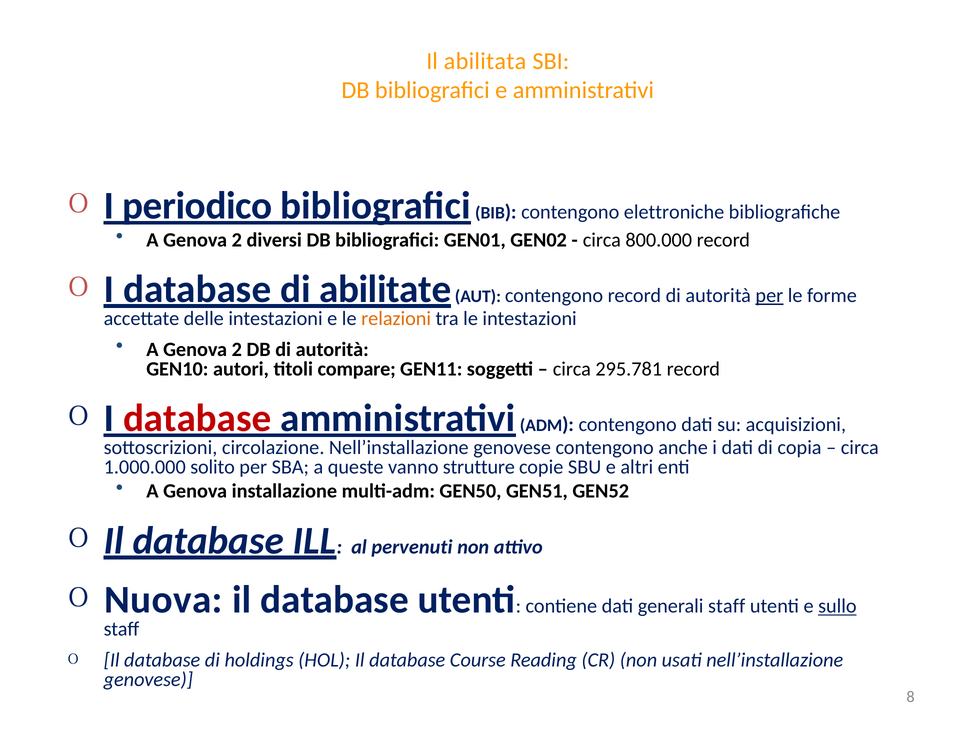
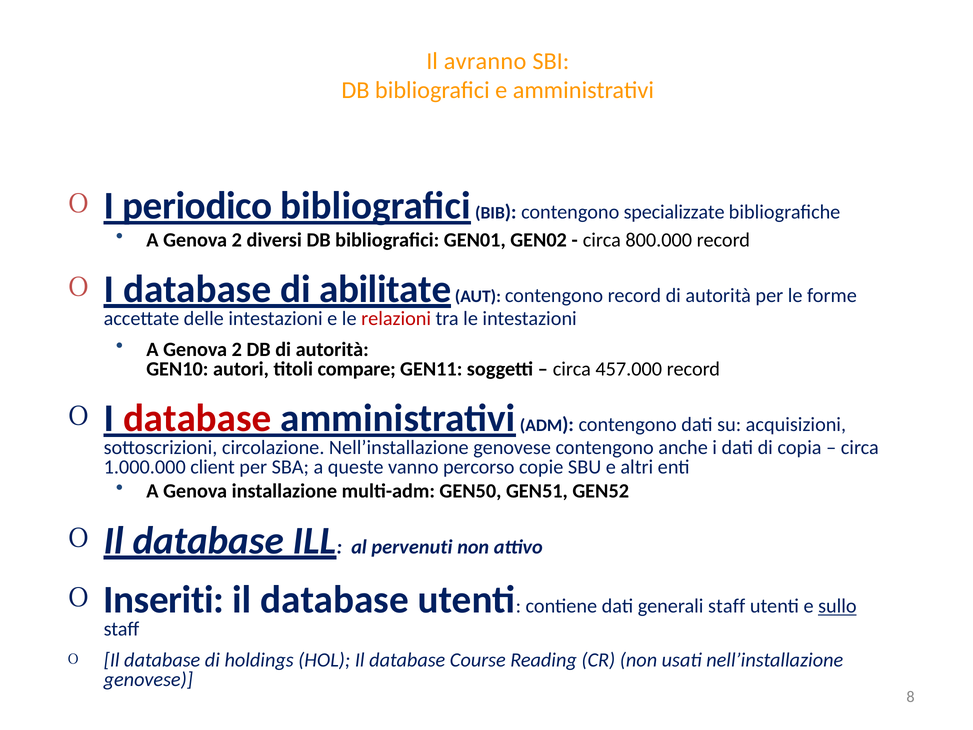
abilitata: abilitata -> avranno
elettroniche: elettroniche -> specializzate
per at (769, 295) underline: present -> none
relazioni colour: orange -> red
295.781: 295.781 -> 457.000
solito: solito -> client
strutture: strutture -> percorso
Nuova: Nuova -> Inseriti
